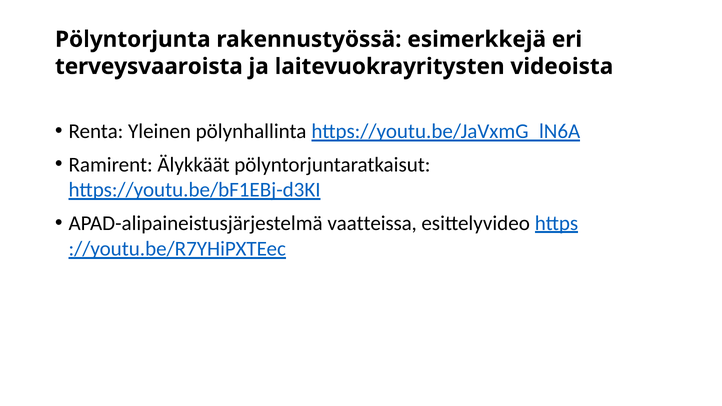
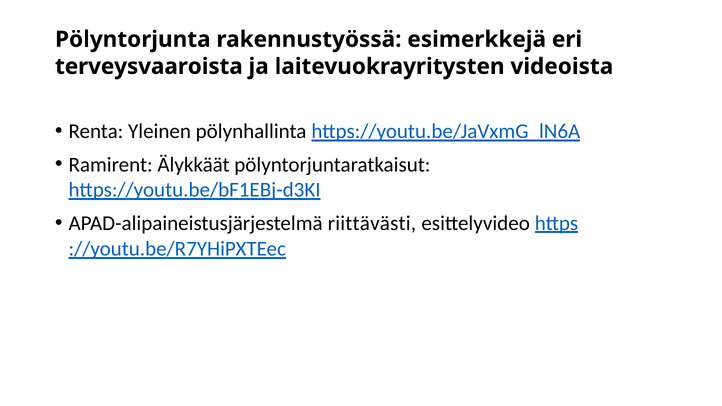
vaatteissa: vaatteissa -> riittävästi
